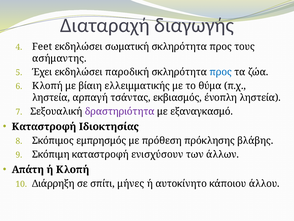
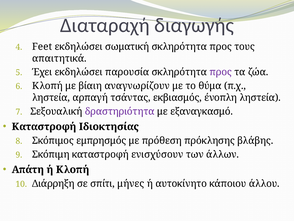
ασήμαντης: ασήμαντης -> απαιτητικά
παροδική: παροδική -> παρουσία
προς at (221, 72) colour: blue -> purple
ελλειμματικής: ελλειμματικής -> αναγνωρίζουν
